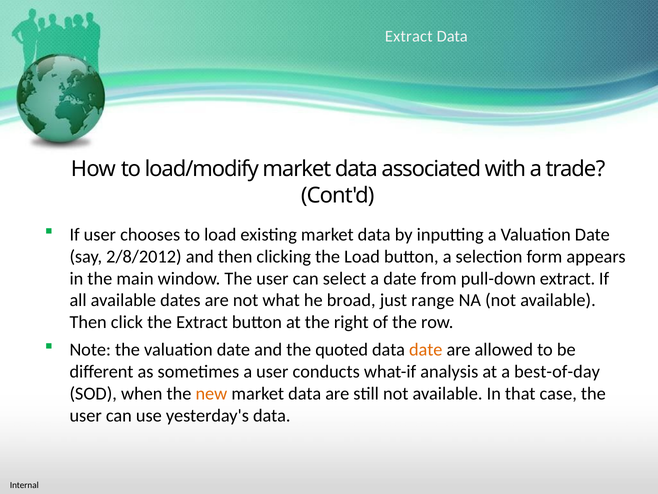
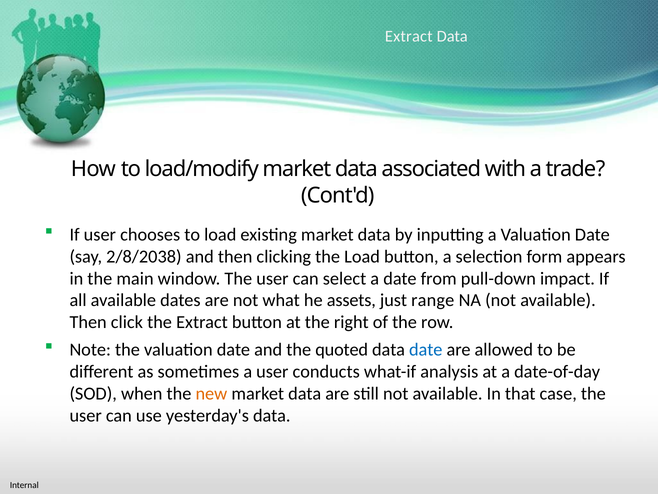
2/8/2012: 2/8/2012 -> 2/8/2038
pull-down extract: extract -> impact
broad: broad -> assets
date at (426, 350) colour: orange -> blue
best-of-day: best-of-day -> date-of-day
